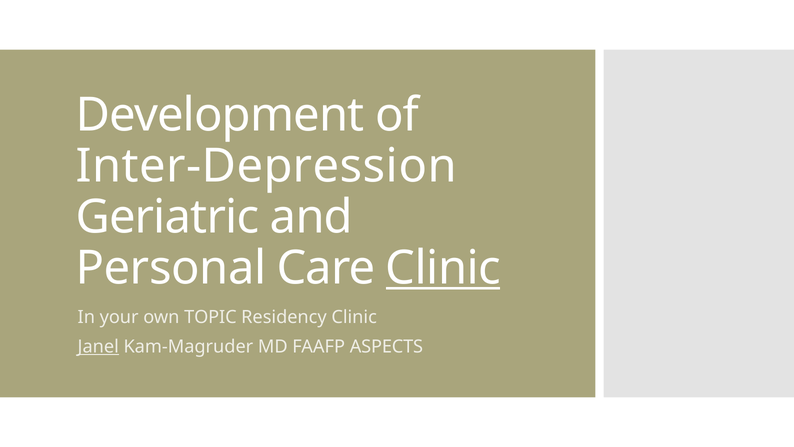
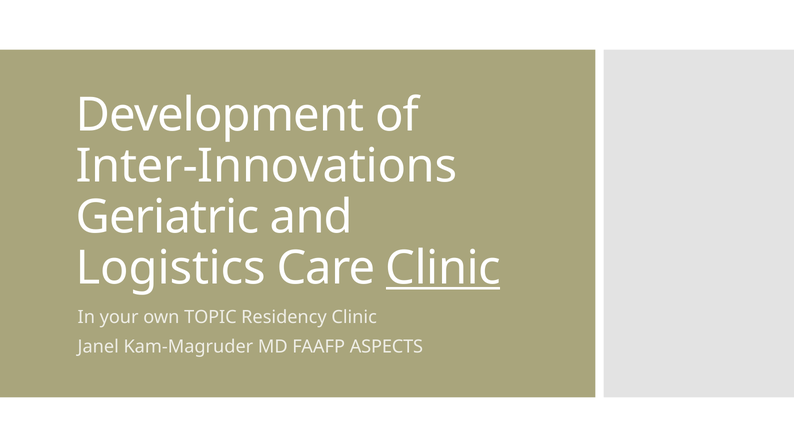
Inter-Depression: Inter-Depression -> Inter-Innovations
Personal: Personal -> Logistics
Janel underline: present -> none
